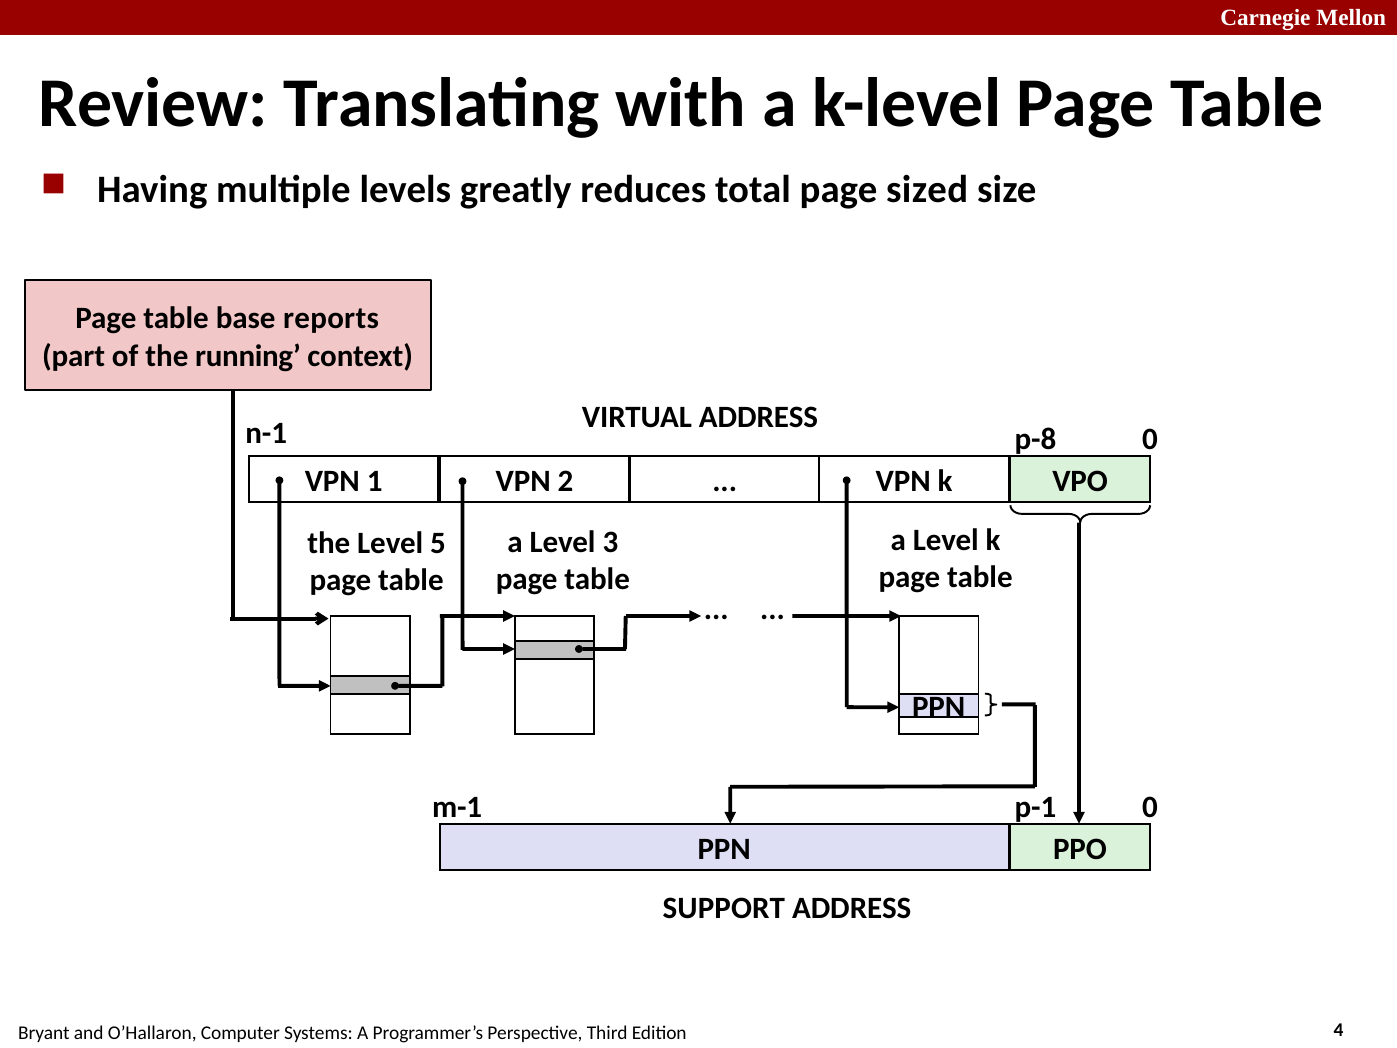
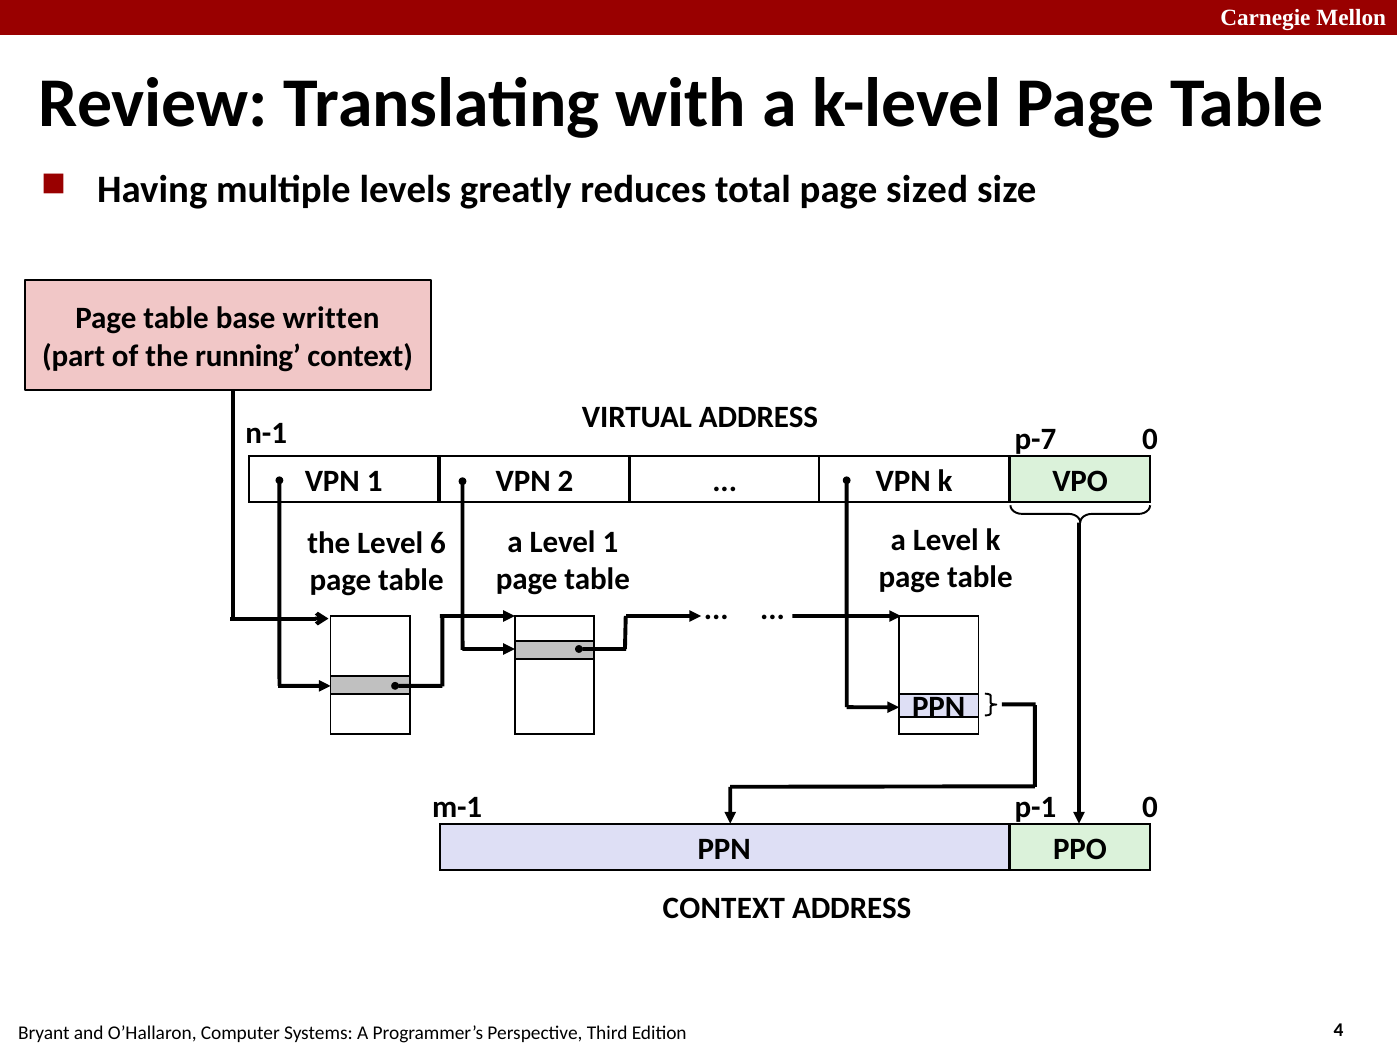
reports: reports -> written
p-8: p-8 -> p-7
Level 3: 3 -> 1
5: 5 -> 6
SUPPORT at (724, 908): SUPPORT -> CONTEXT
